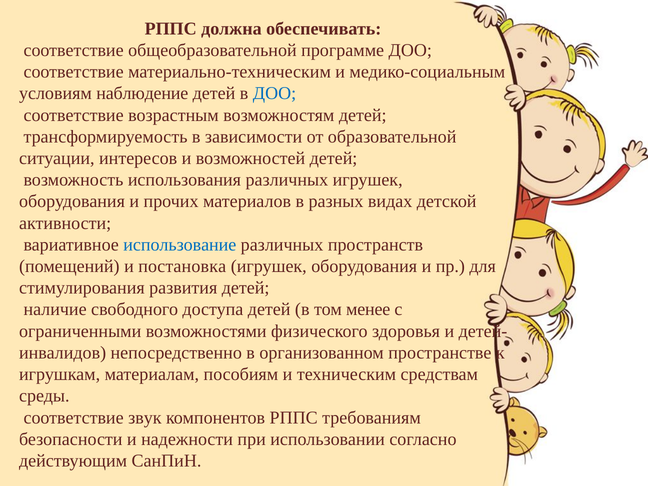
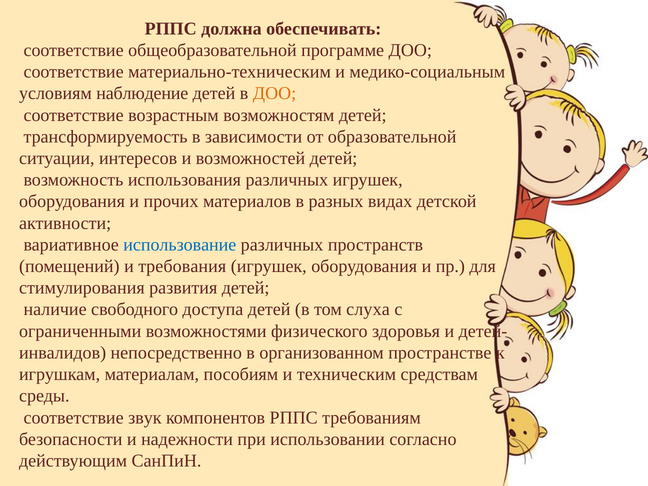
ДОО at (275, 93) colour: blue -> orange
постановка: постановка -> требования
менее: менее -> слуха
